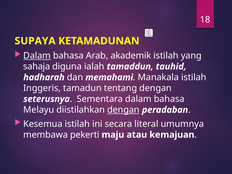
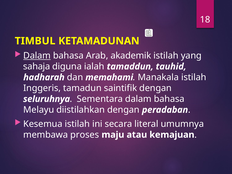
SUPAYA: SUPAYA -> TIMBUL
tentang: tentang -> saintifik
seterusnya: seterusnya -> seluruhnya
dengan at (123, 110) underline: present -> none
pekerti: pekerti -> proses
